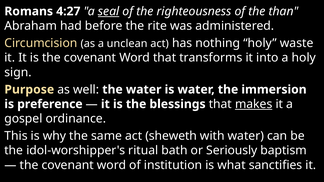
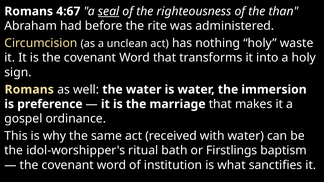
4:27: 4:27 -> 4:67
Purpose at (29, 90): Purpose -> Romans
blessings: blessings -> marriage
makes underline: present -> none
sheweth: sheweth -> received
Seriously: Seriously -> Firstlings
